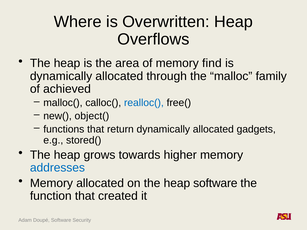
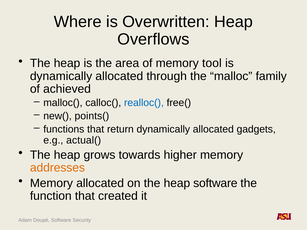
find: find -> tool
object(: object( -> points(
stored(: stored( -> actual(
addresses colour: blue -> orange
